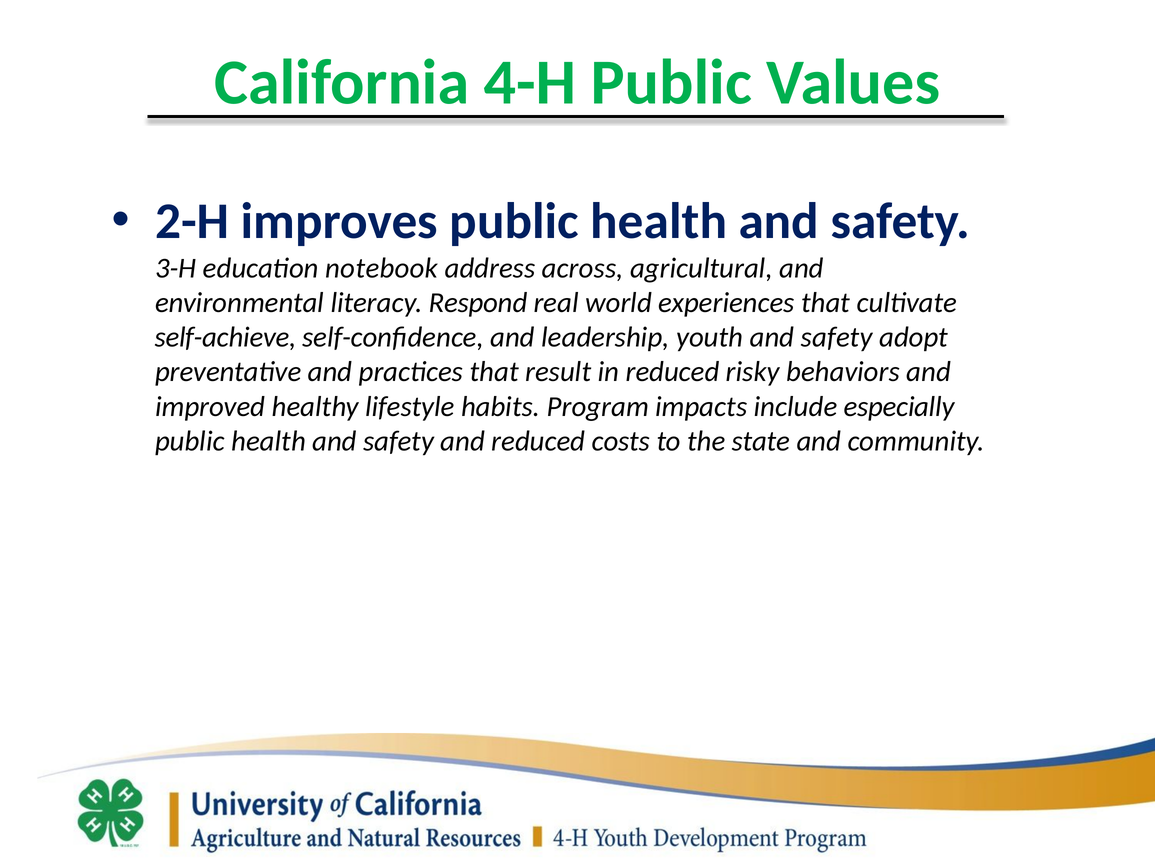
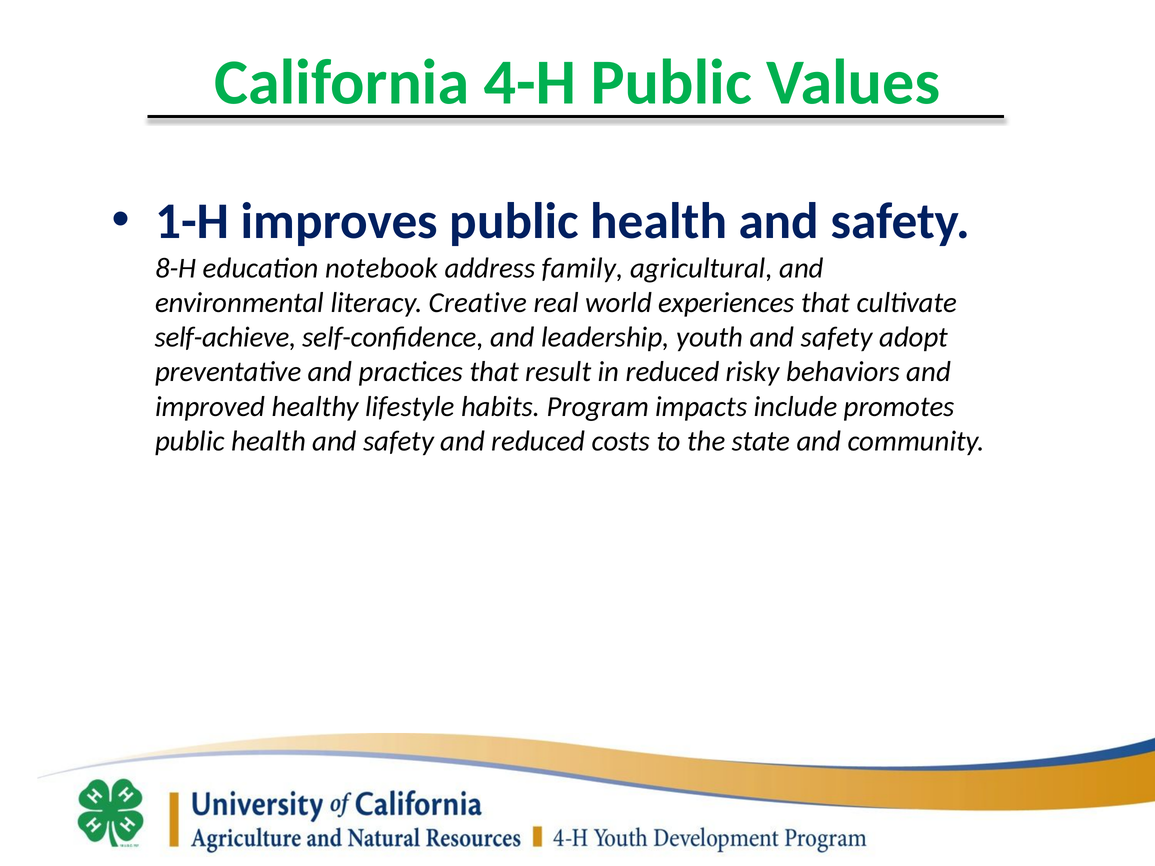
2-H: 2-H -> 1-H
3-H: 3-H -> 8-H
across: across -> family
Respond: Respond -> Creative
especially: especially -> promotes
